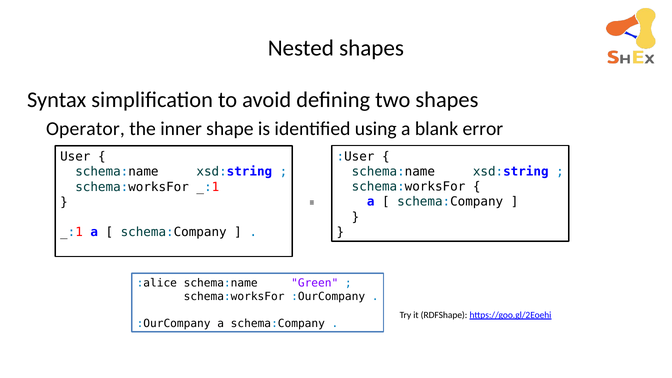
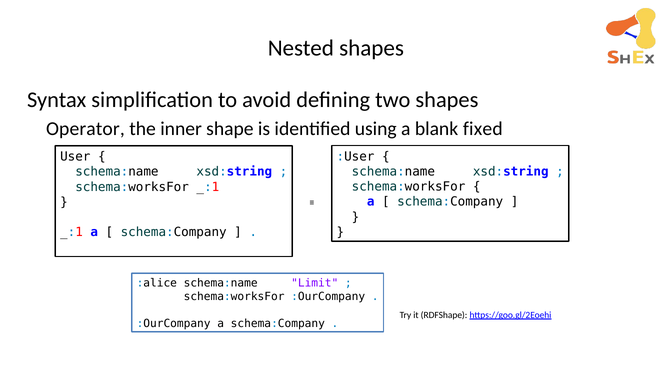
error: error -> fixed
Green: Green -> Limit
